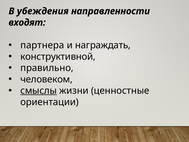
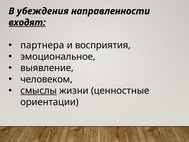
входят underline: none -> present
награждать: награждать -> восприятия
конструктивной: конструктивной -> эмоциональное
правильно: правильно -> выявление
